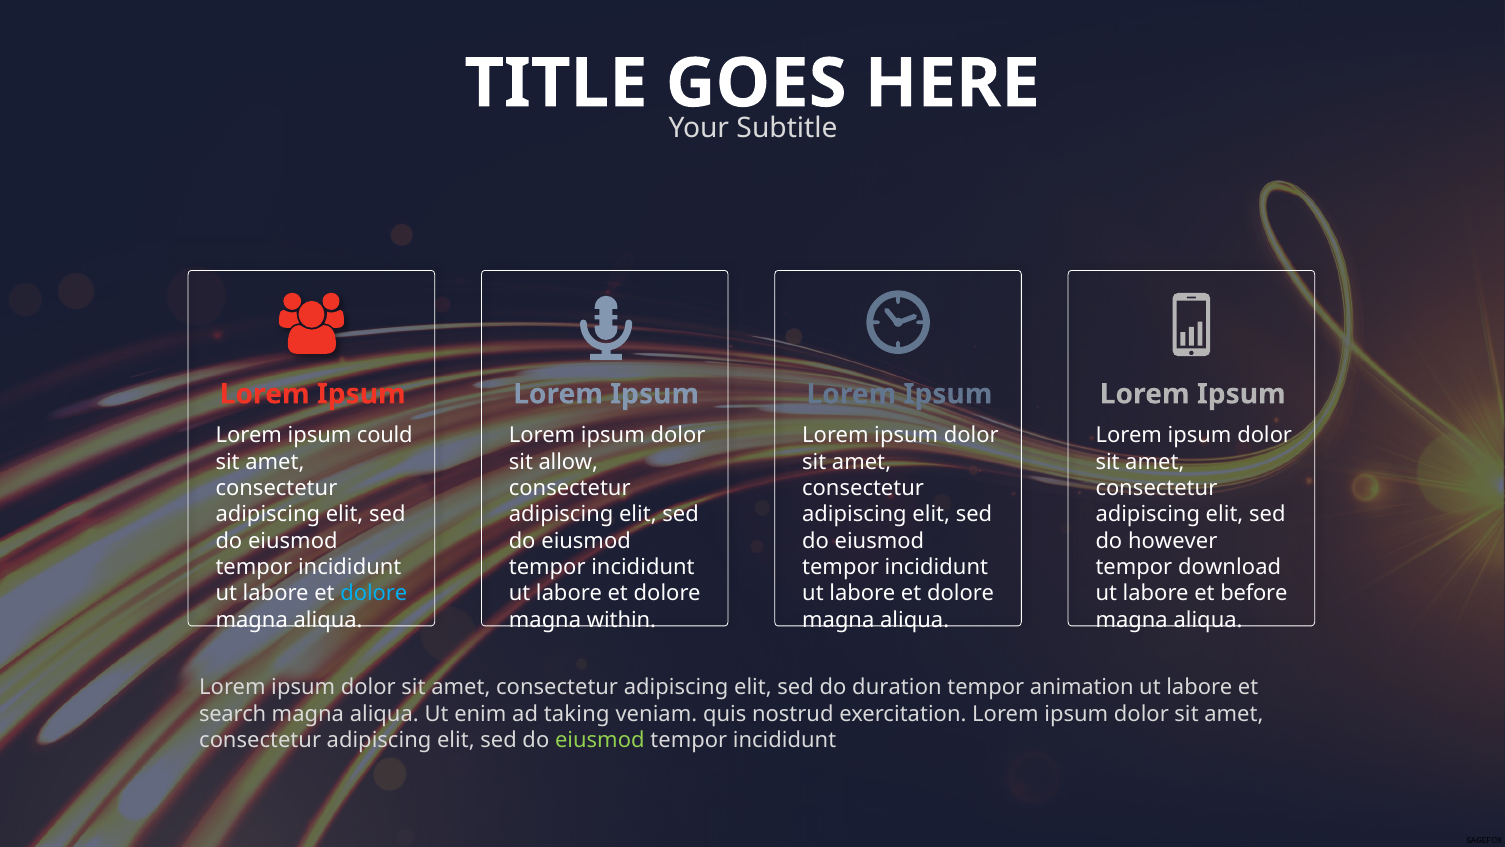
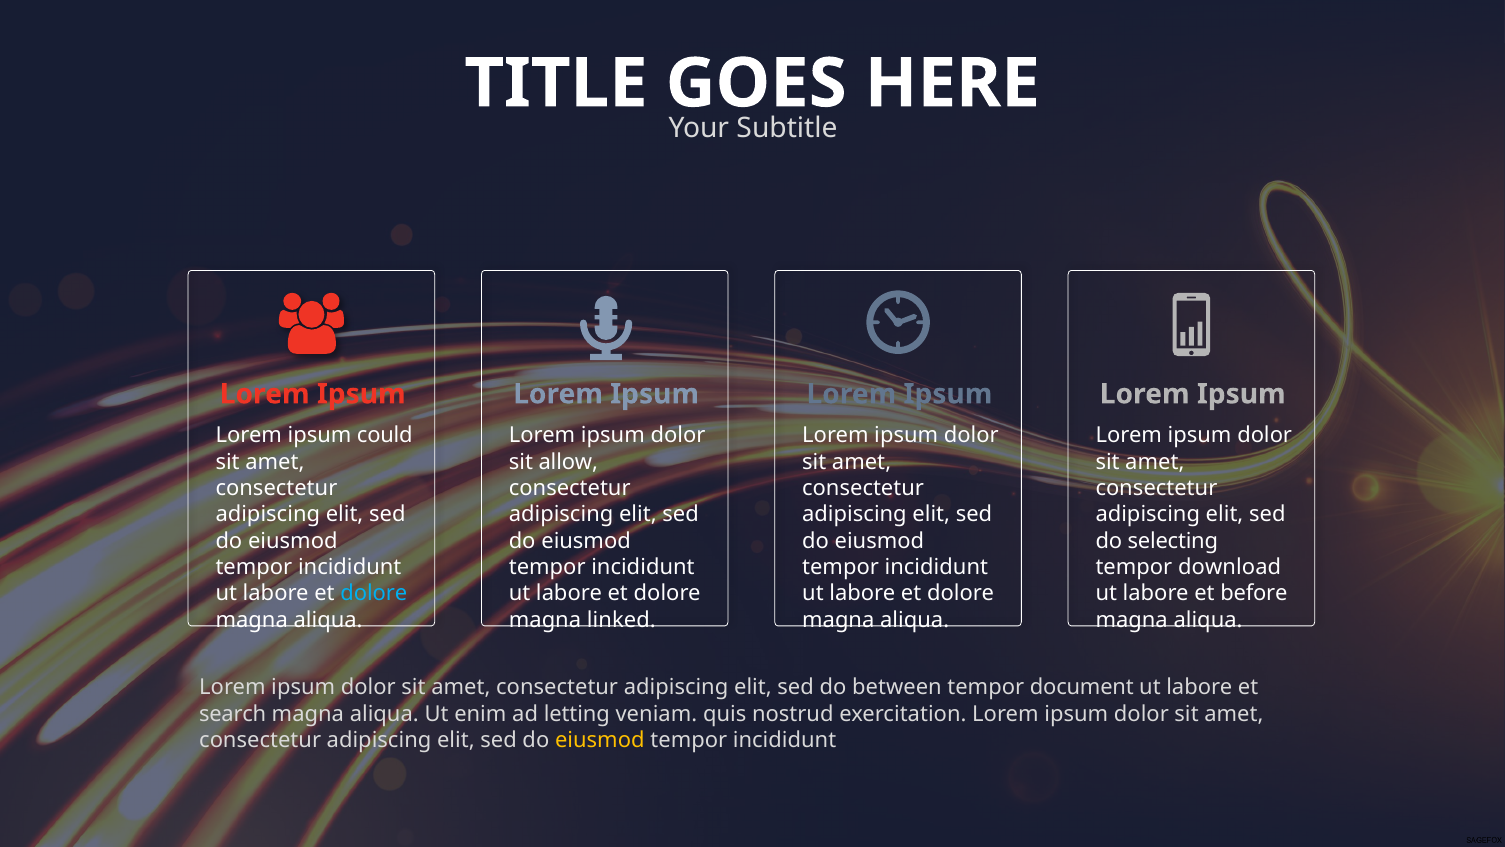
however: however -> selecting
within: within -> linked
duration: duration -> between
animation: animation -> document
taking: taking -> letting
eiusmod at (600, 740) colour: light green -> yellow
